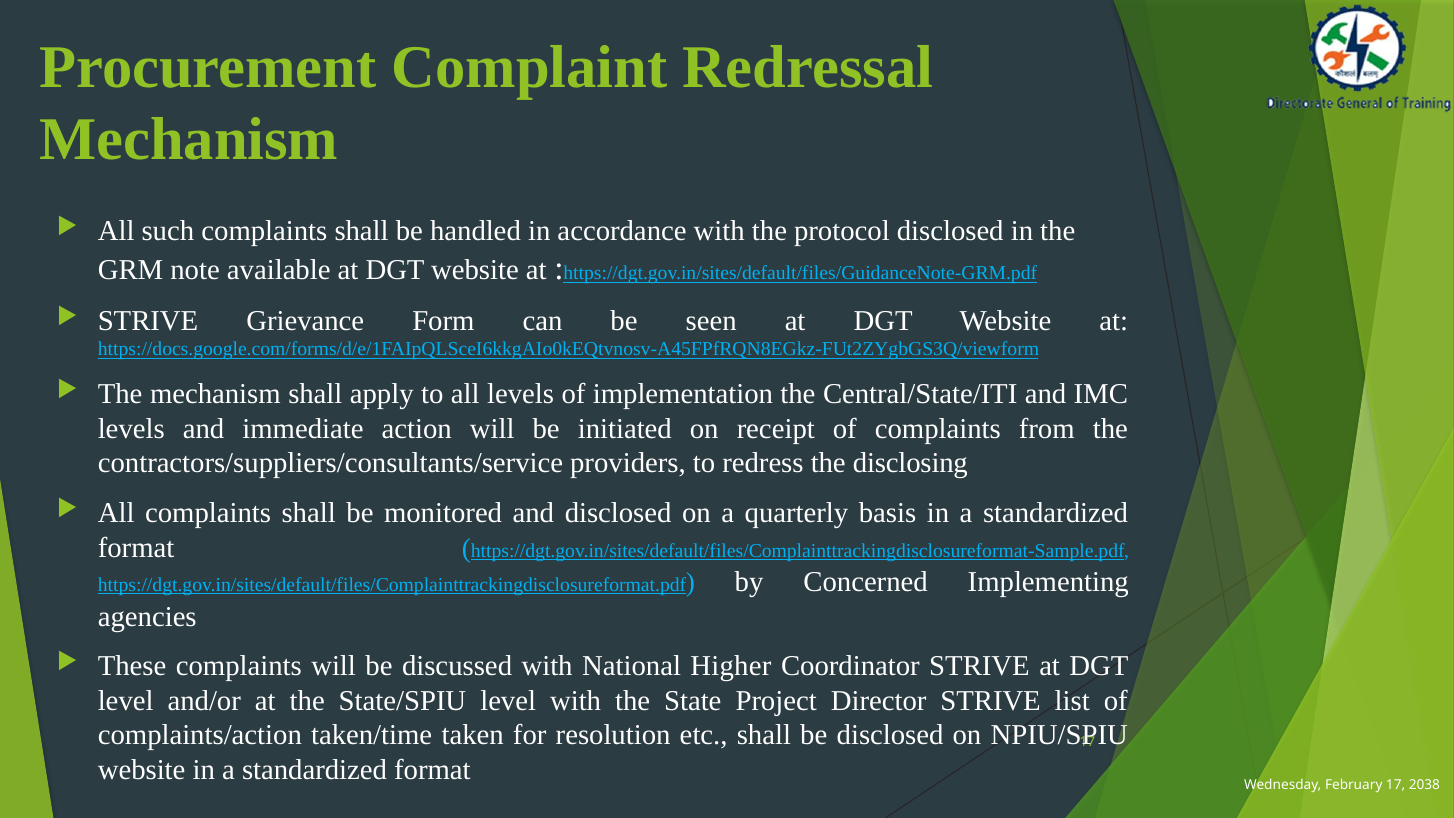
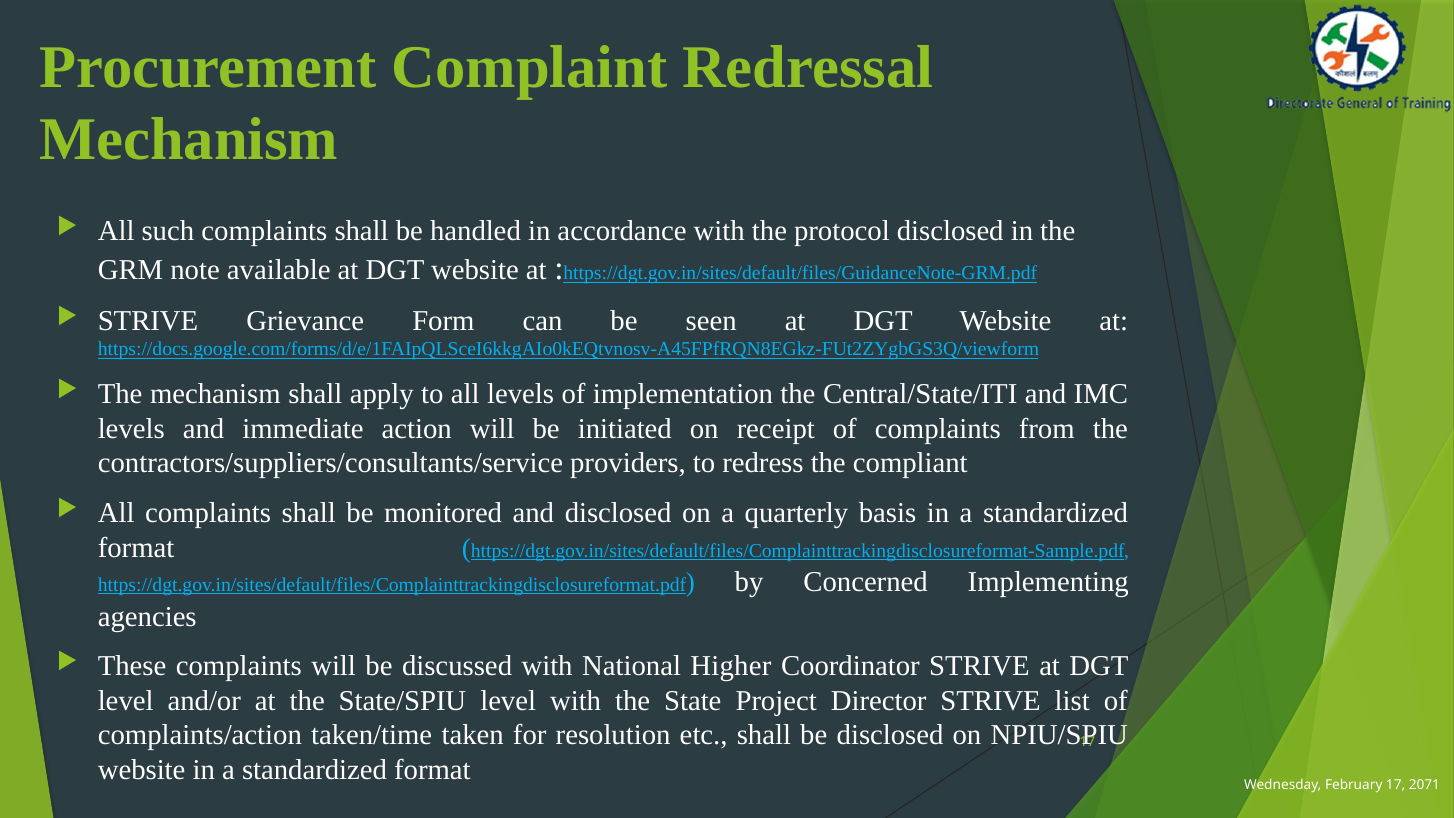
disclosing: disclosing -> compliant
2038: 2038 -> 2071
